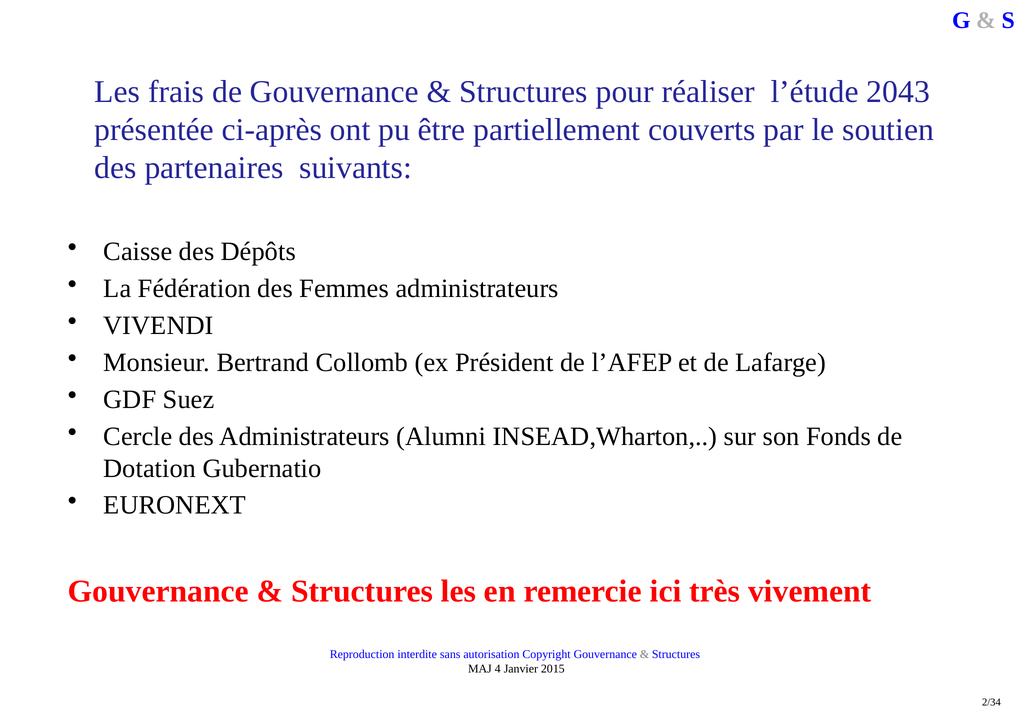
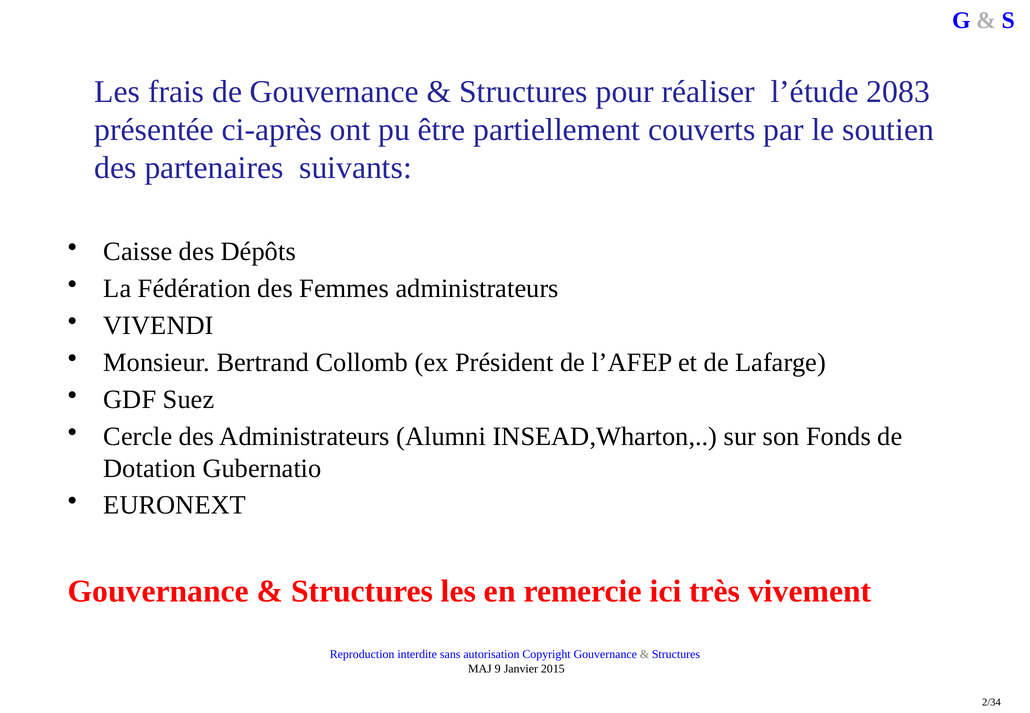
2043: 2043 -> 2083
4: 4 -> 9
